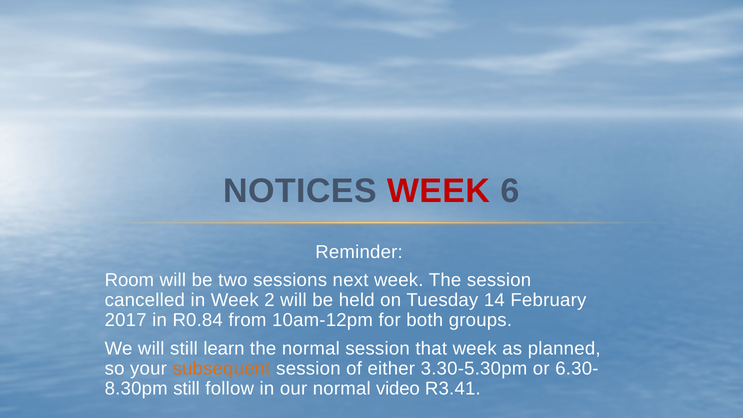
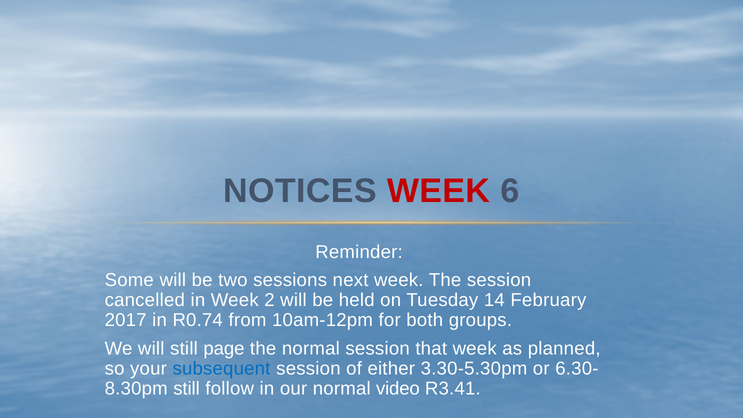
Room: Room -> Some
R0.84: R0.84 -> R0.74
learn: learn -> page
subsequent colour: orange -> blue
